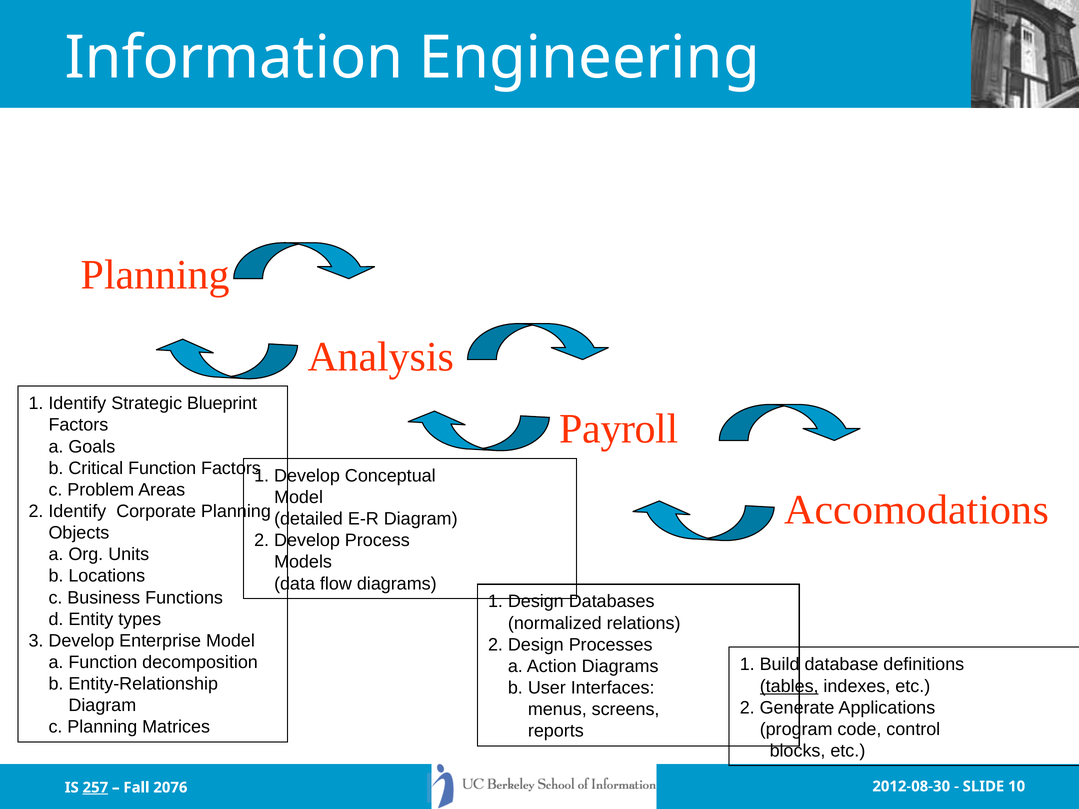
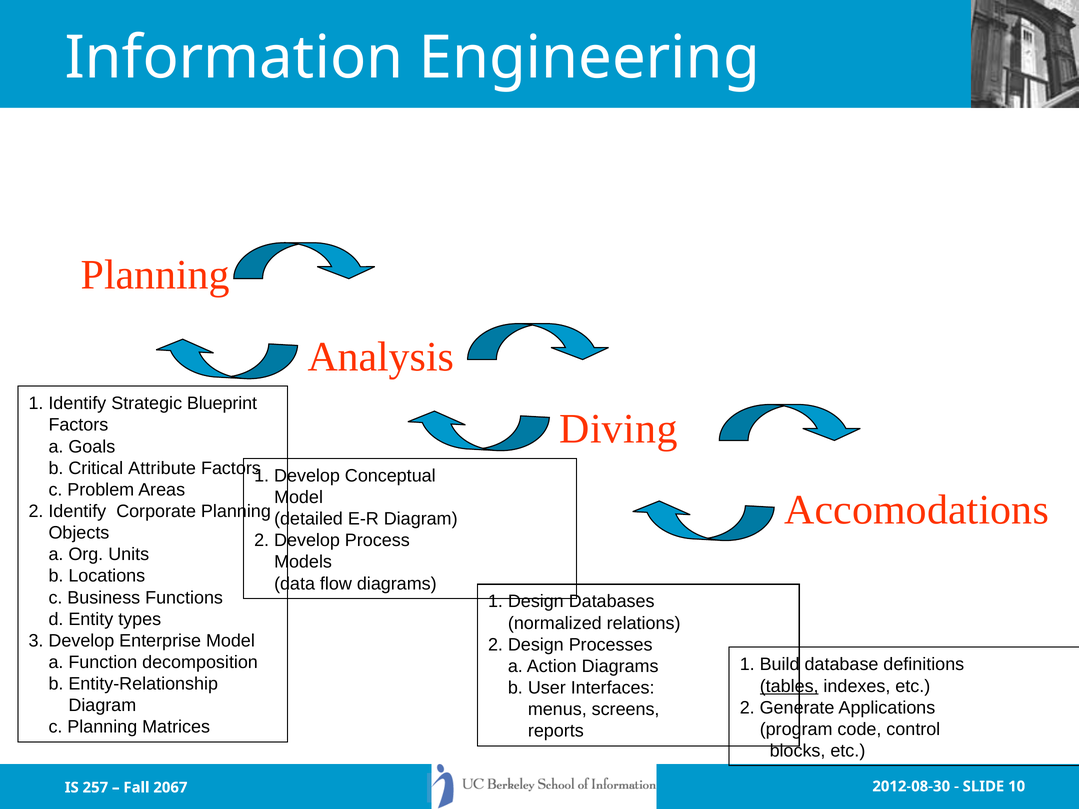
Payroll: Payroll -> Diving
Critical Function: Function -> Attribute
257 underline: present -> none
2076: 2076 -> 2067
